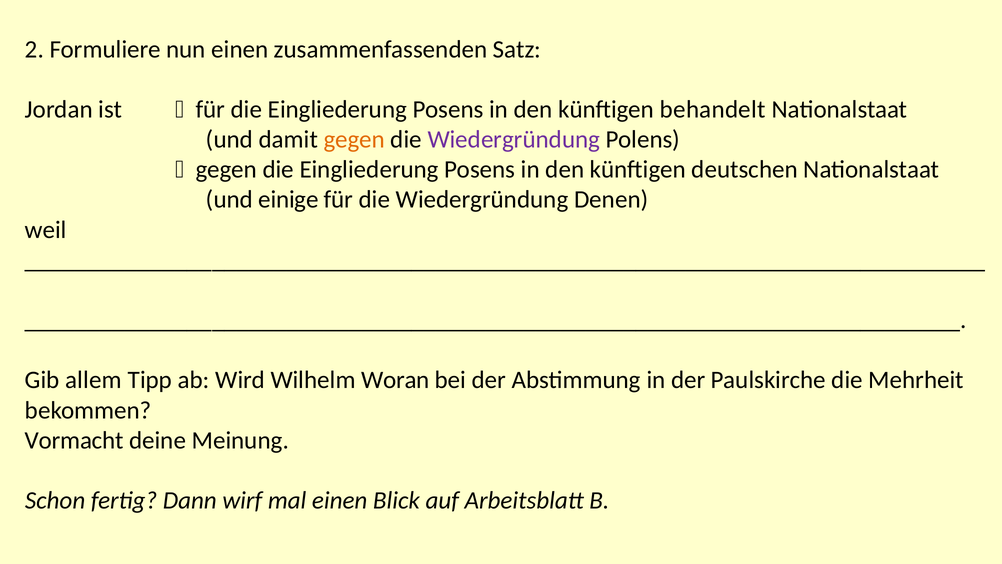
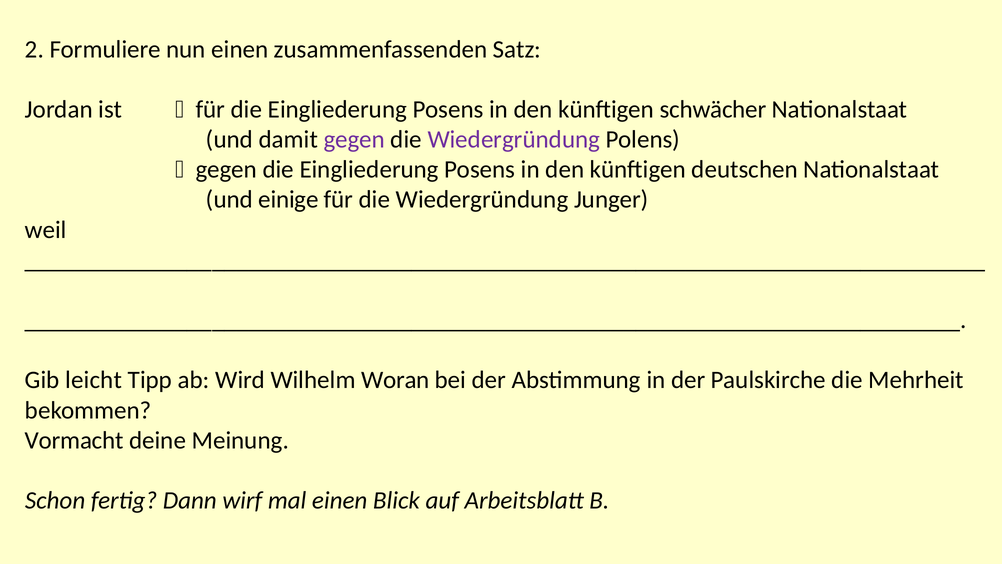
behandelt: behandelt -> schwächer
gegen at (354, 139) colour: orange -> purple
Denen: Denen -> Junger
allem: allem -> leicht
